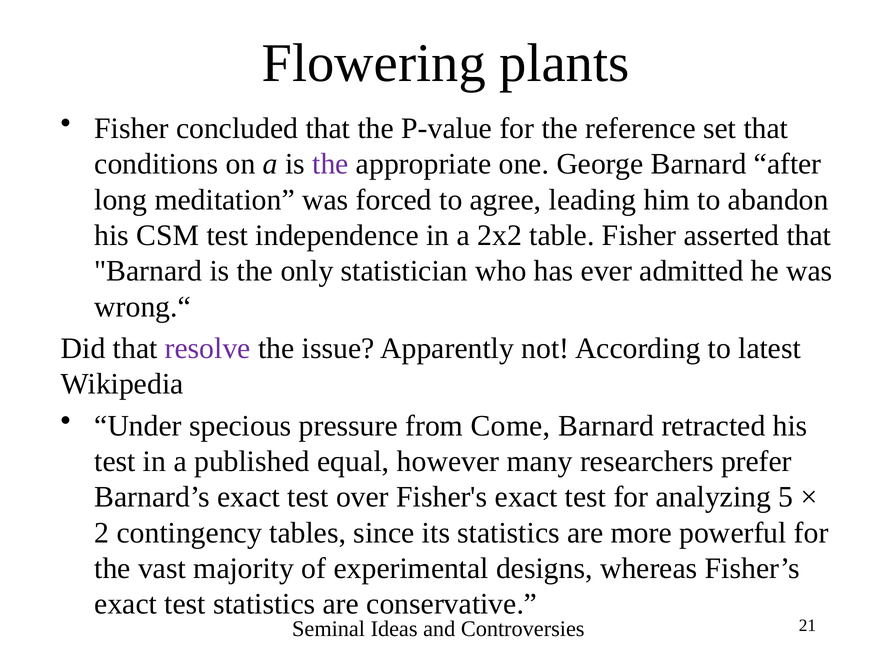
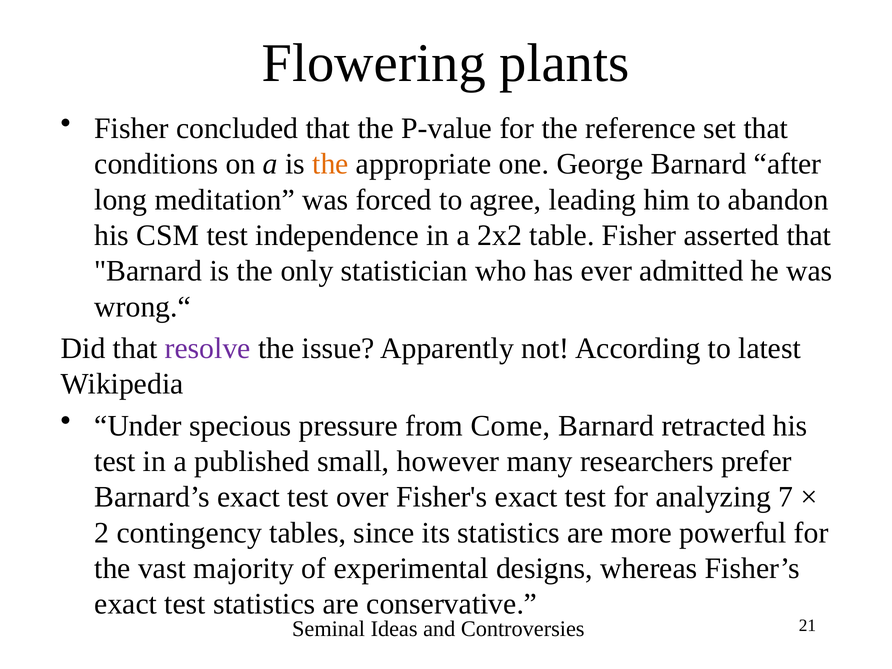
the at (330, 164) colour: purple -> orange
equal: equal -> small
5: 5 -> 7
